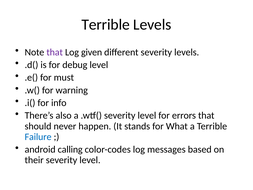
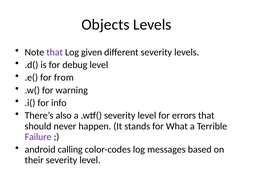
Terrible at (106, 24): Terrible -> Objects
must: must -> from
Failure colour: blue -> purple
